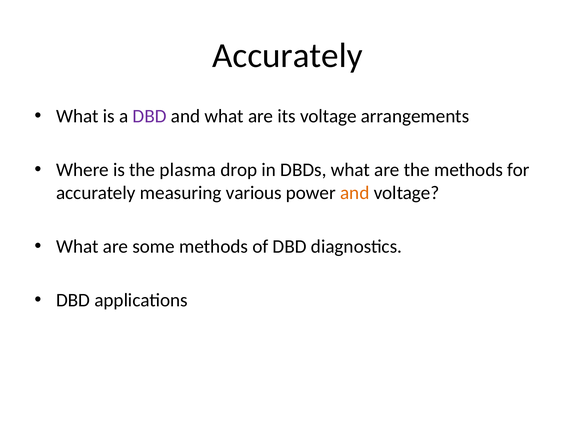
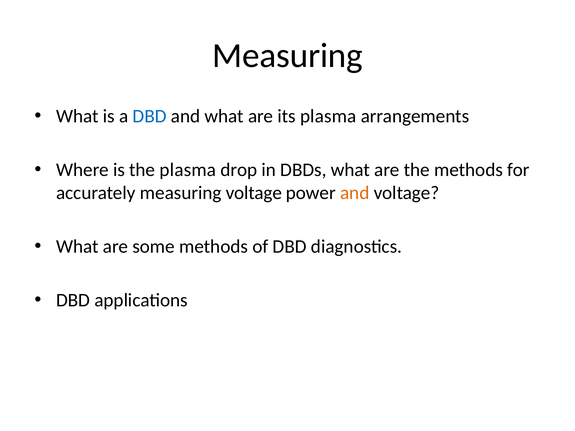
Accurately at (287, 56): Accurately -> Measuring
DBD at (150, 116) colour: purple -> blue
its voltage: voltage -> plasma
measuring various: various -> voltage
